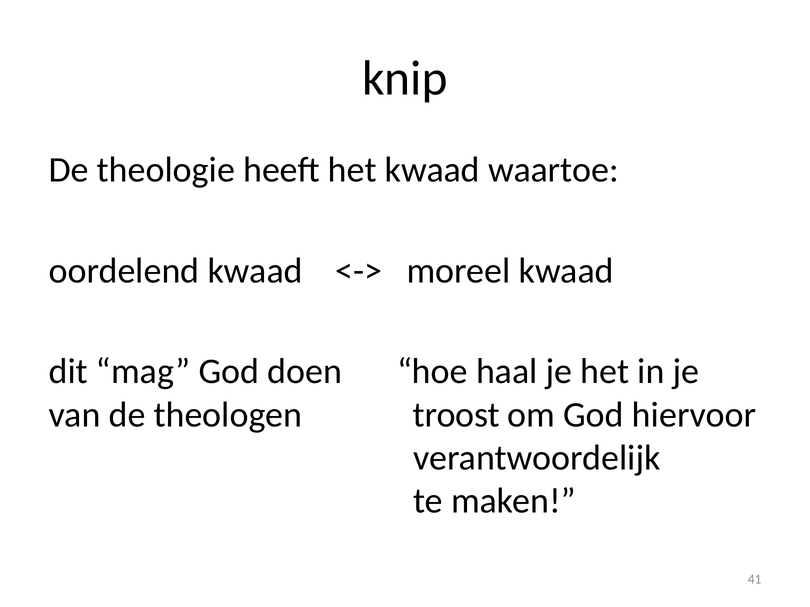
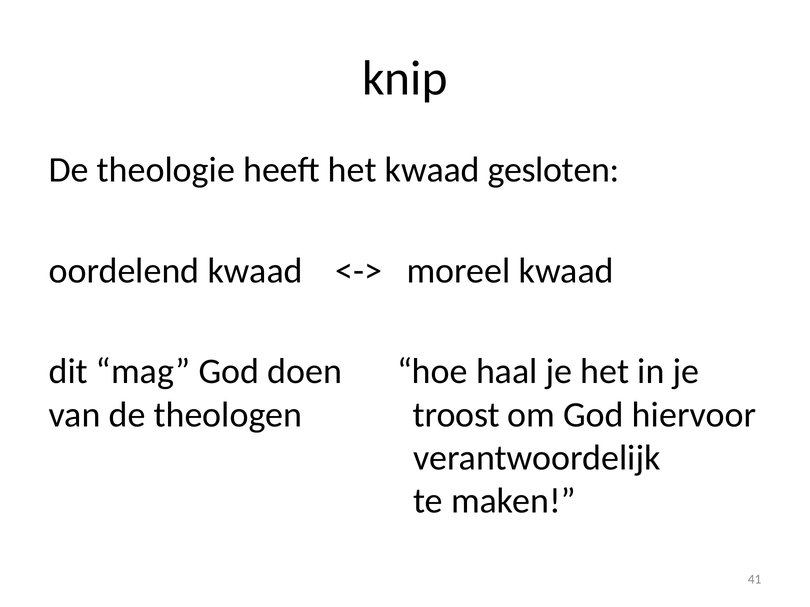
waartoe: waartoe -> gesloten
